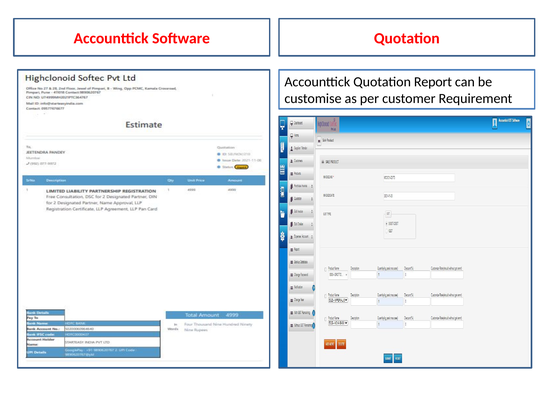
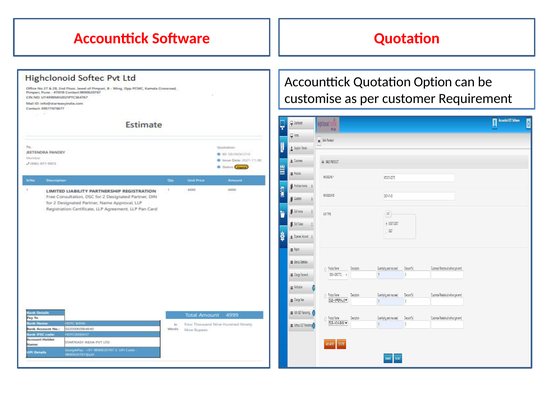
Report: Report -> Option
